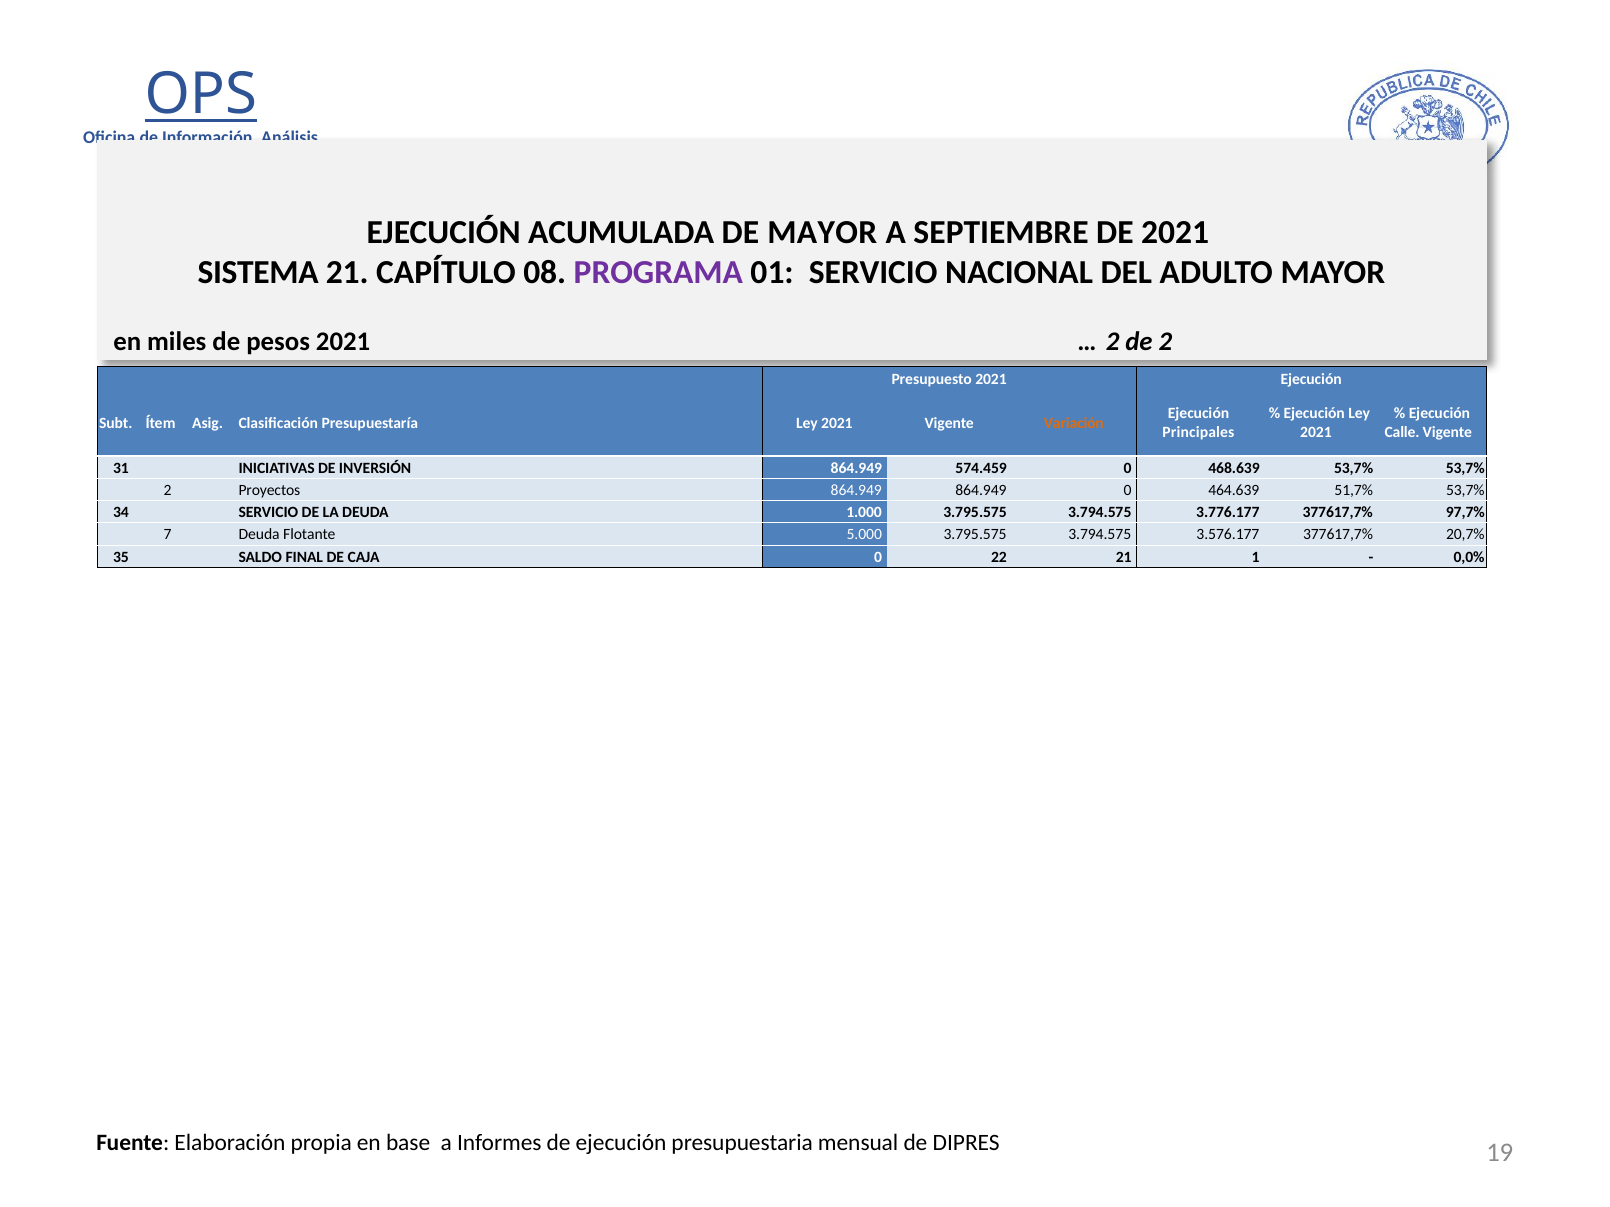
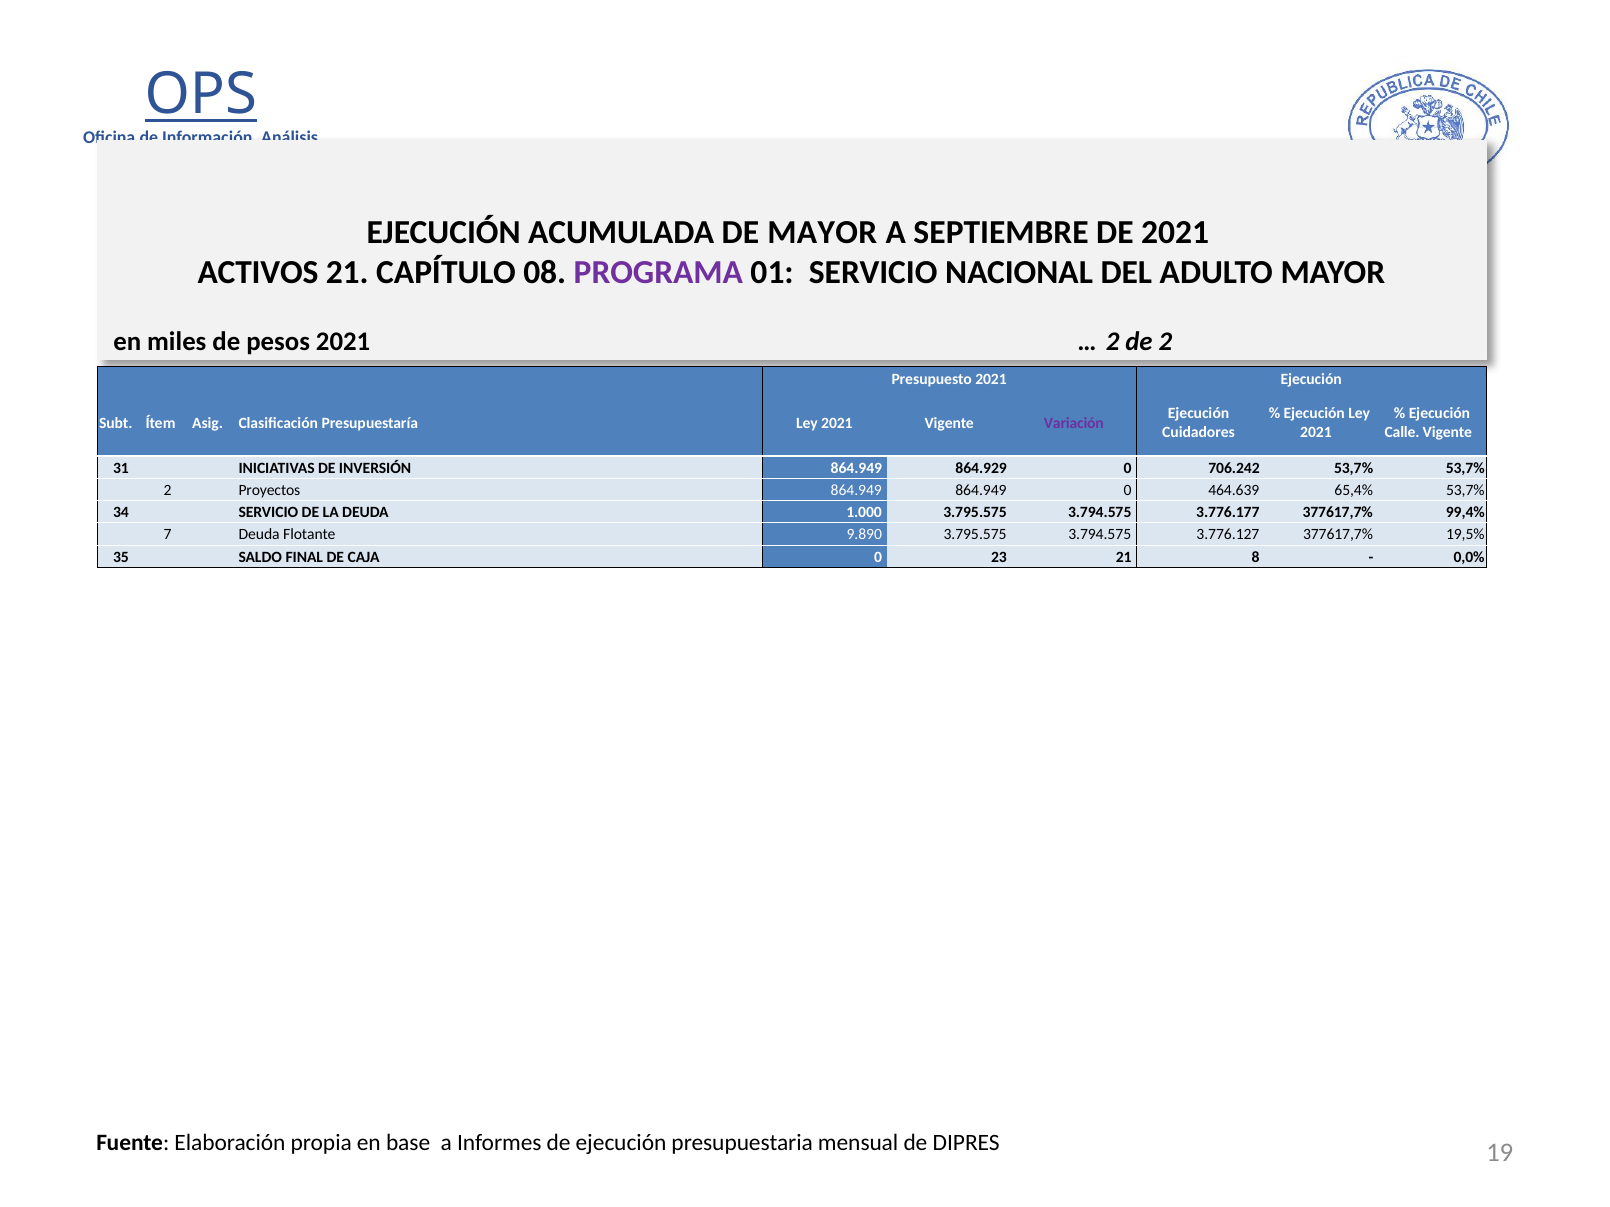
SISTEMA: SISTEMA -> ACTIVOS
Variación colour: orange -> purple
Principales: Principales -> Cuidadores
574.459: 574.459 -> 864.929
468.639: 468.639 -> 706.242
51,7%: 51,7% -> 65,4%
97,7%: 97,7% -> 99,4%
5.000: 5.000 -> 9.890
3.576.177: 3.576.177 -> 3.776.127
20,7%: 20,7% -> 19,5%
22: 22 -> 23
1: 1 -> 8
